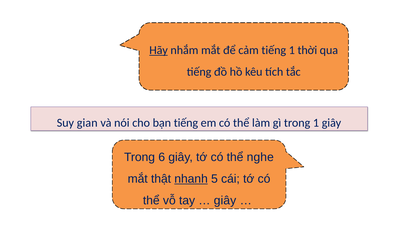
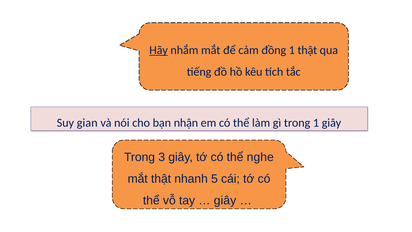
cảm tiếng: tiếng -> đồng
1 thời: thời -> thật
bạn tiếng: tiếng -> nhận
6: 6 -> 3
nhanh underline: present -> none
